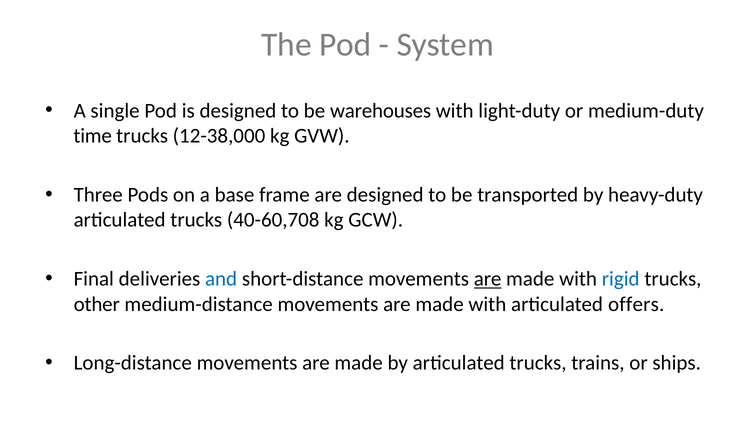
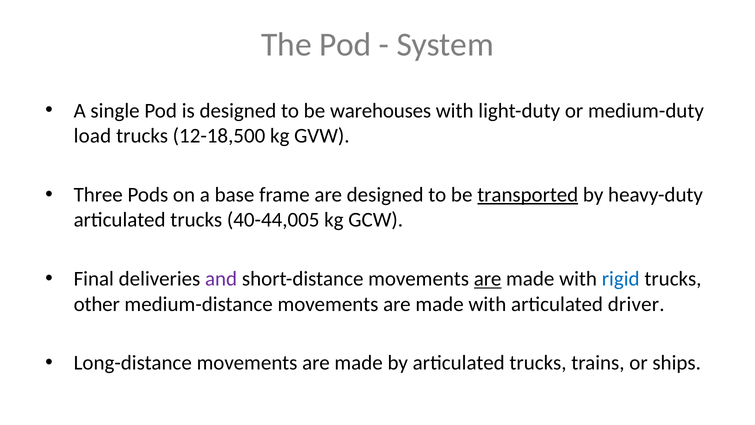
time: time -> load
12-38,000: 12-38,000 -> 12-18,500
transported underline: none -> present
40-60,708: 40-60,708 -> 40-44,005
and colour: blue -> purple
offers: offers -> driver
